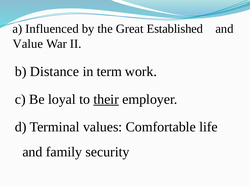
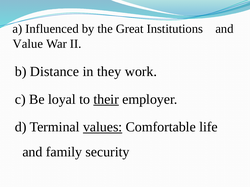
Established: Established -> Institutions
term: term -> they
values underline: none -> present
